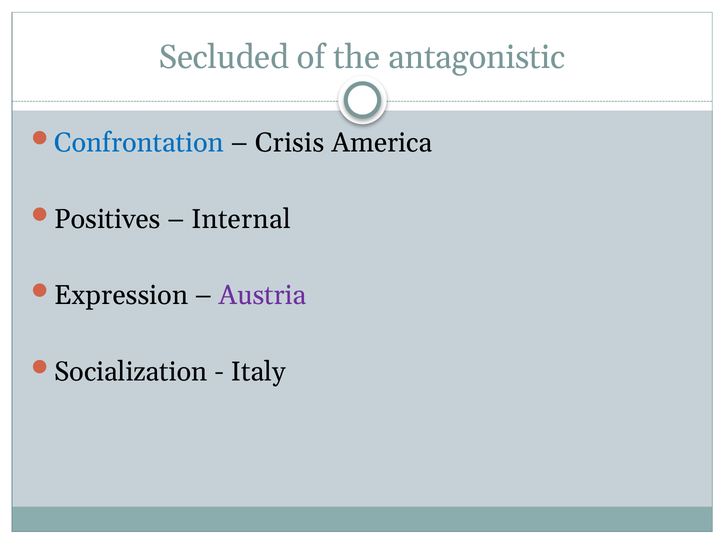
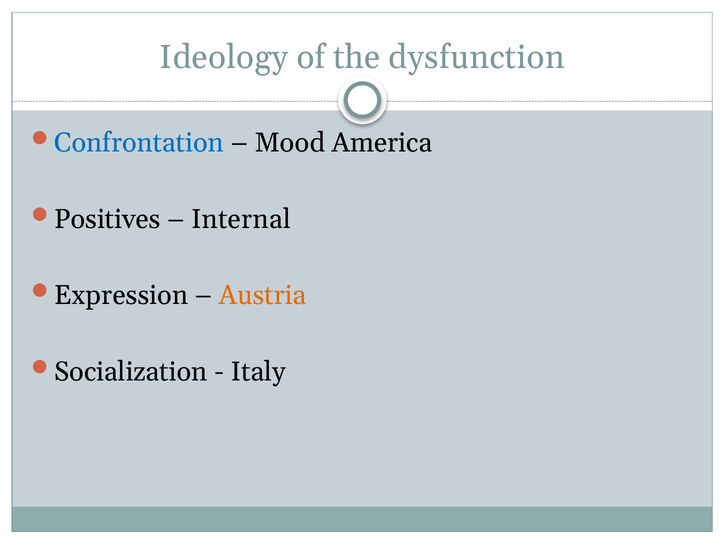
Secluded: Secluded -> Ideology
antagonistic: antagonistic -> dysfunction
Crisis: Crisis -> Mood
Austria colour: purple -> orange
